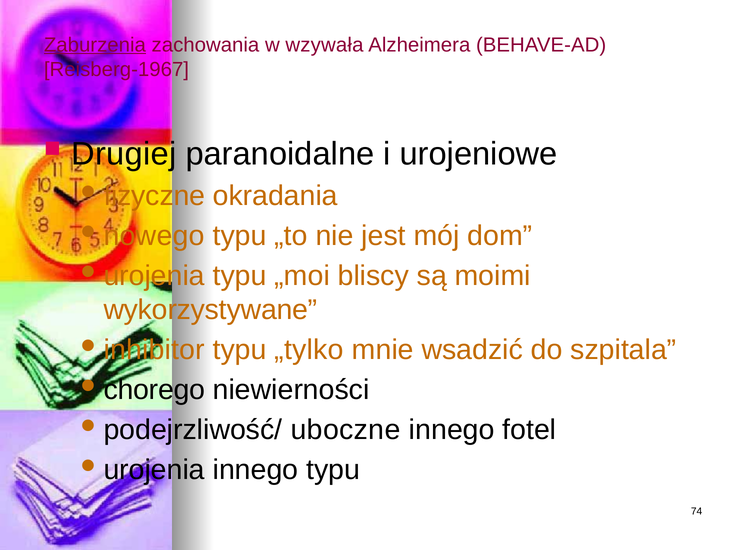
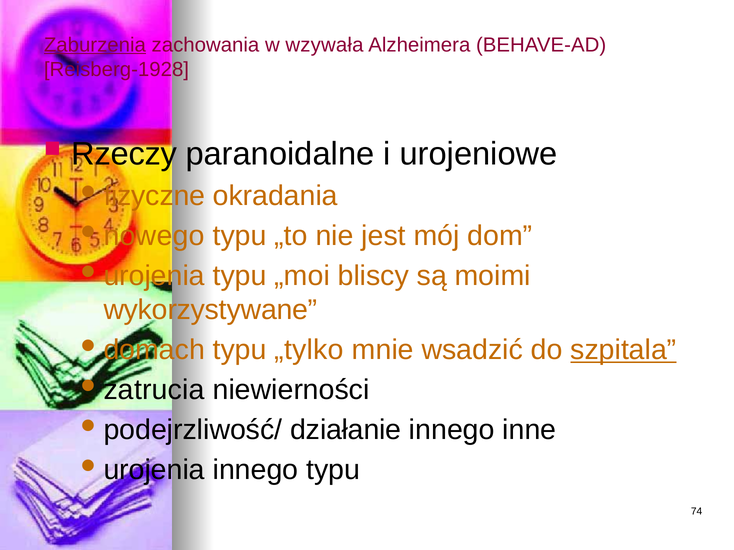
Reisberg-1967: Reisberg-1967 -> Reisberg-1928
Drugiej: Drugiej -> Rzeczy
inhibitor: inhibitor -> domach
szpitala underline: none -> present
chorego: chorego -> zatrucia
uboczne: uboczne -> działanie
fotel: fotel -> inne
